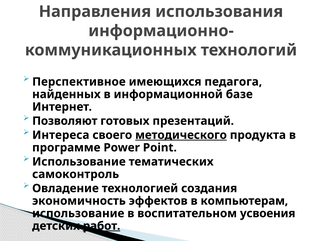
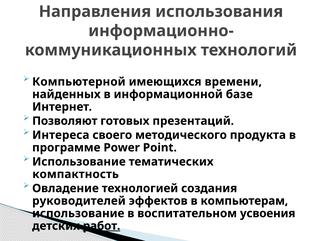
Перспективное: Перспективное -> Компьютерной
педагога: педагога -> времени
методического underline: present -> none
самоконтроль: самоконтроль -> компактность
экономичность: экономичность -> руководителей
